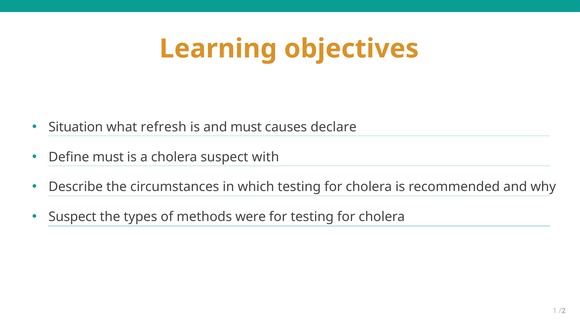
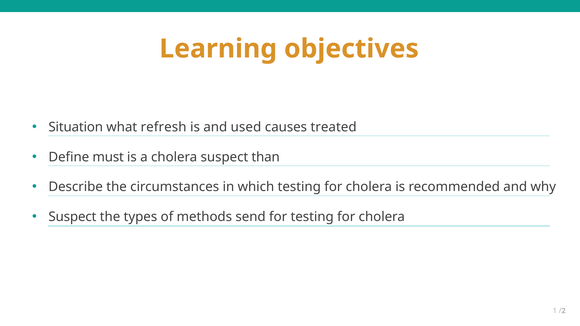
and must: must -> used
declare: declare -> treated
with: with -> than
were: were -> send
